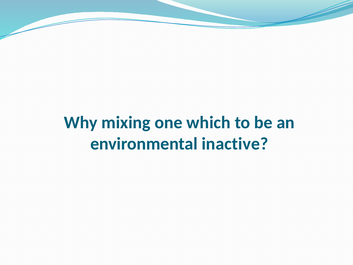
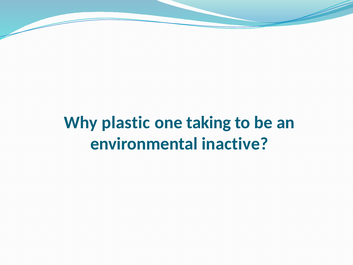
mixing: mixing -> plastic
which: which -> taking
